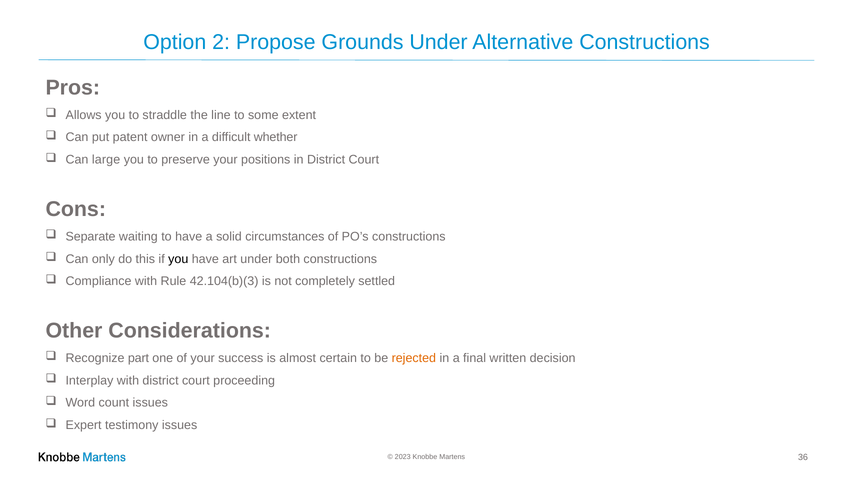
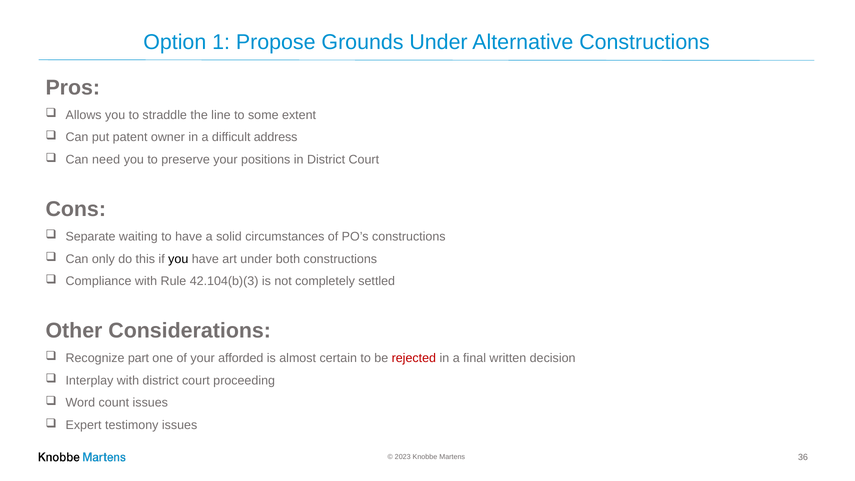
2: 2 -> 1
whether: whether -> address
large: large -> need
success: success -> afforded
rejected colour: orange -> red
